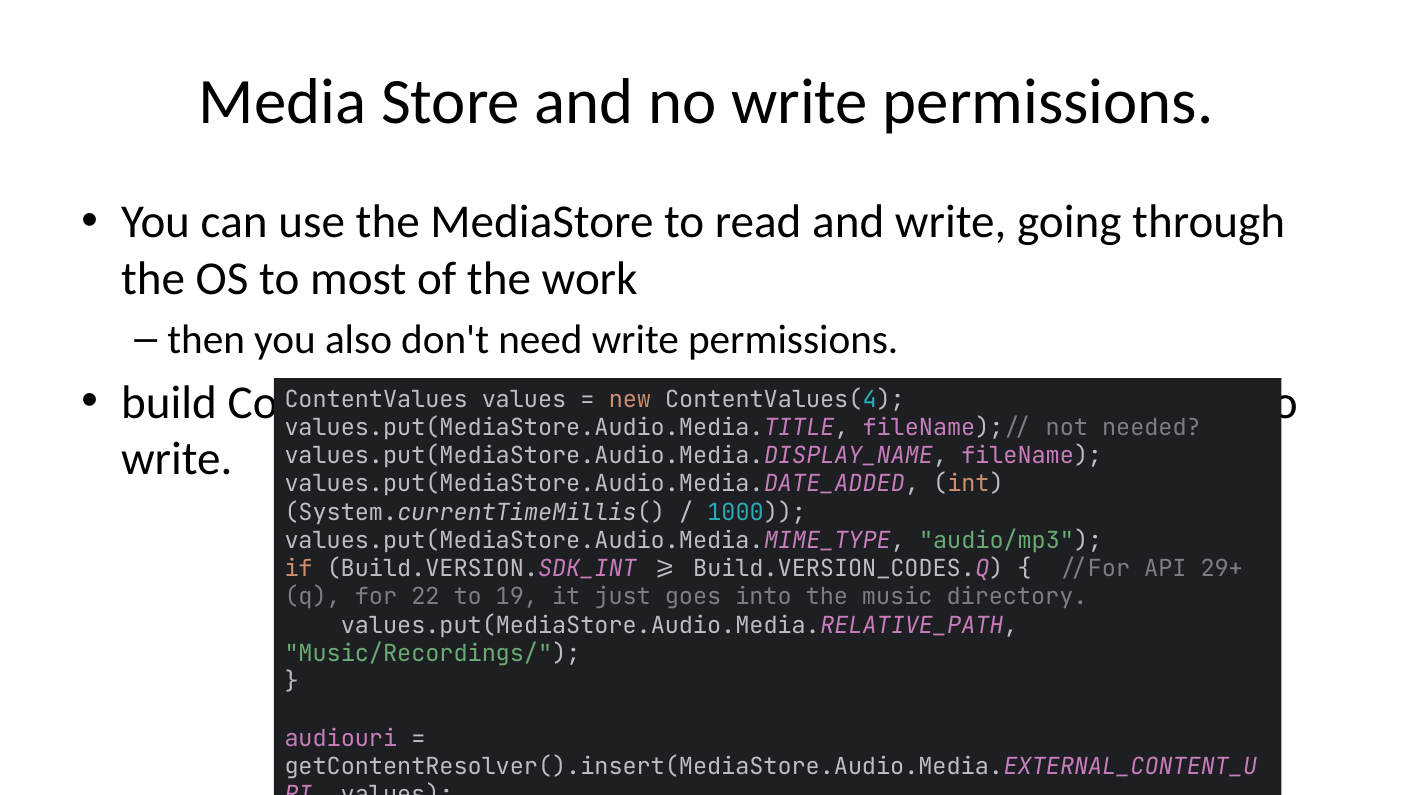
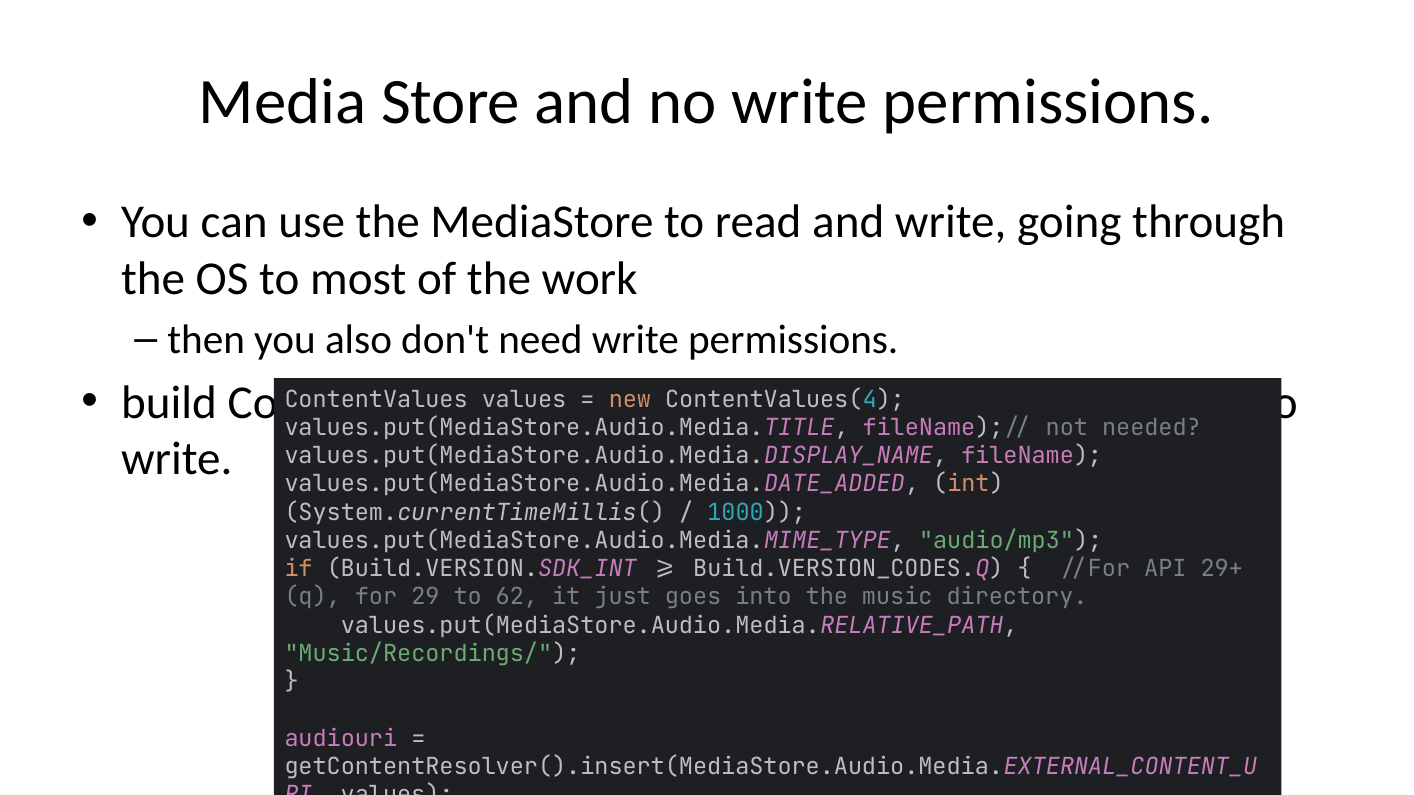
22: 22 -> 29
19: 19 -> 62
